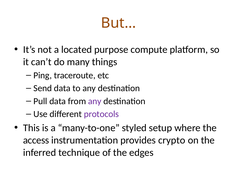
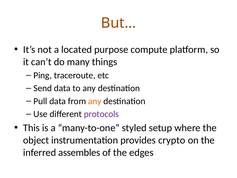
any at (95, 101) colour: purple -> orange
access: access -> object
technique: technique -> assembles
